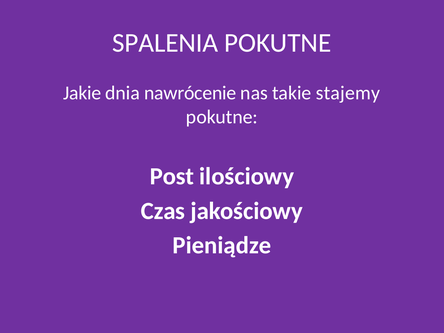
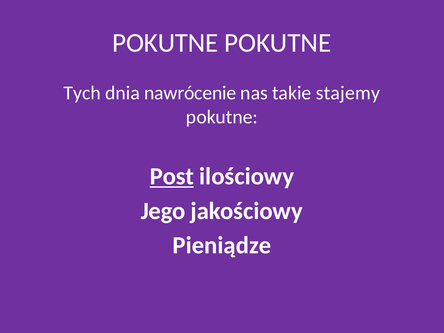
SPALENIA at (165, 43): SPALENIA -> POKUTNE
Jakie: Jakie -> Tych
Post underline: none -> present
Czas: Czas -> Jego
